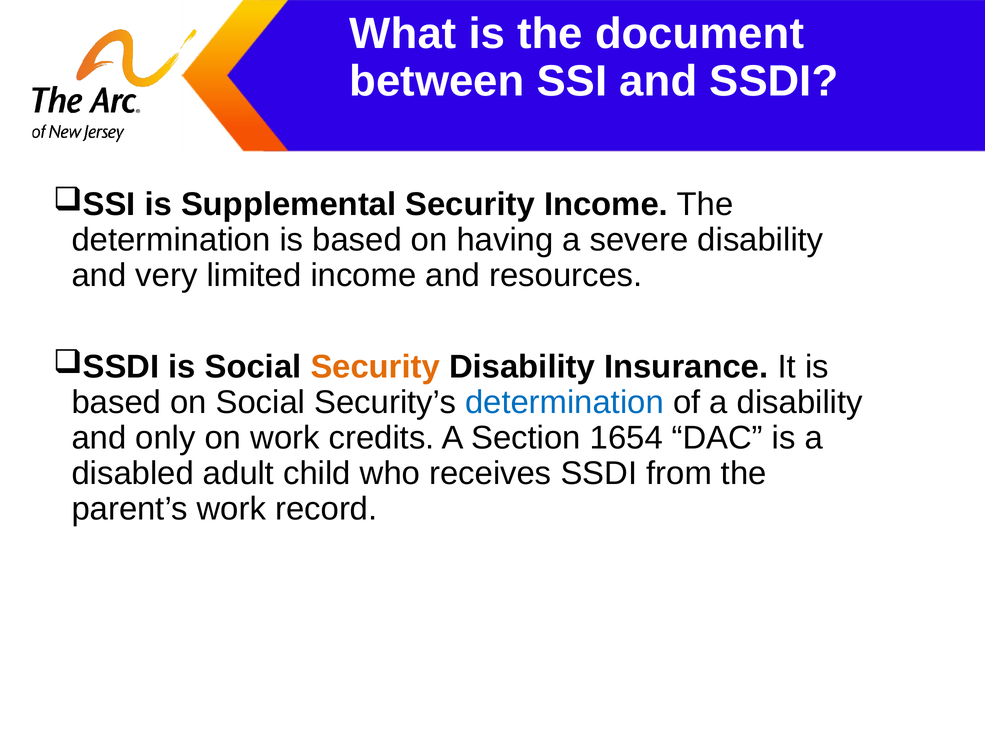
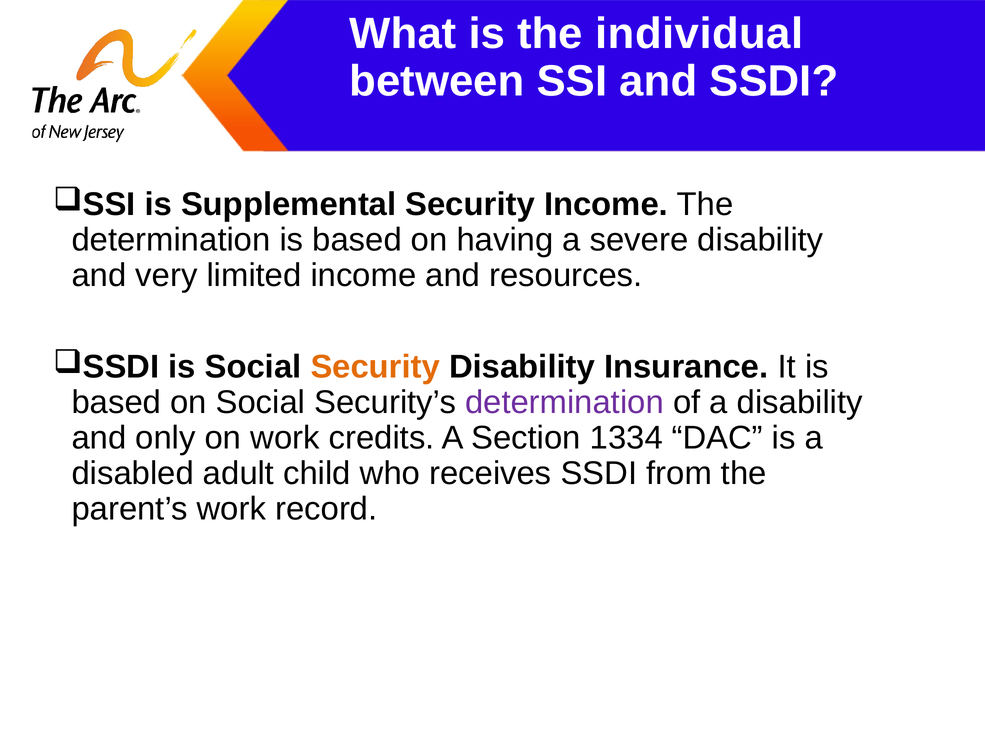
document: document -> individual
determination at (564, 402) colour: blue -> purple
1654: 1654 -> 1334
